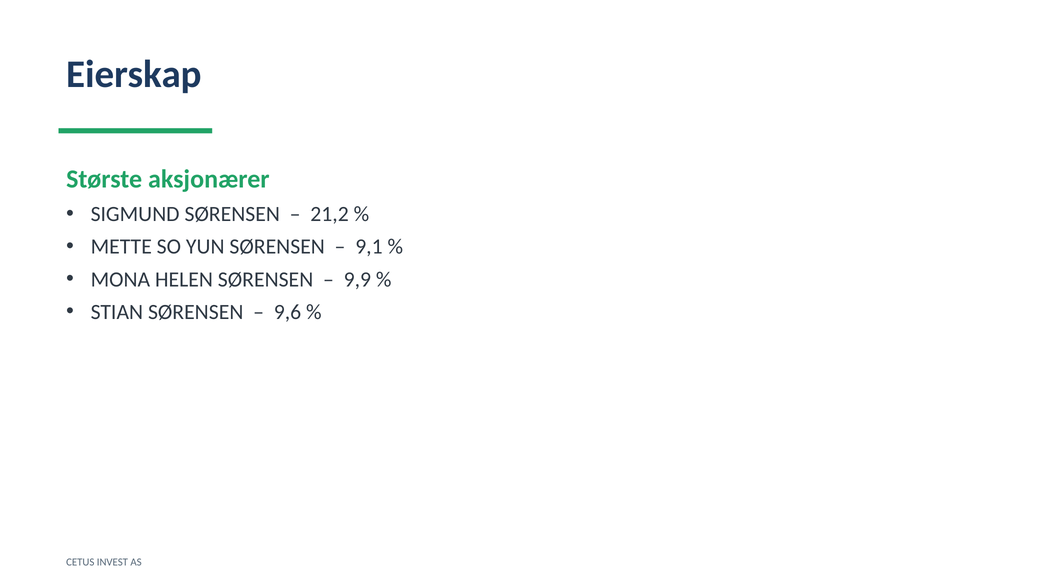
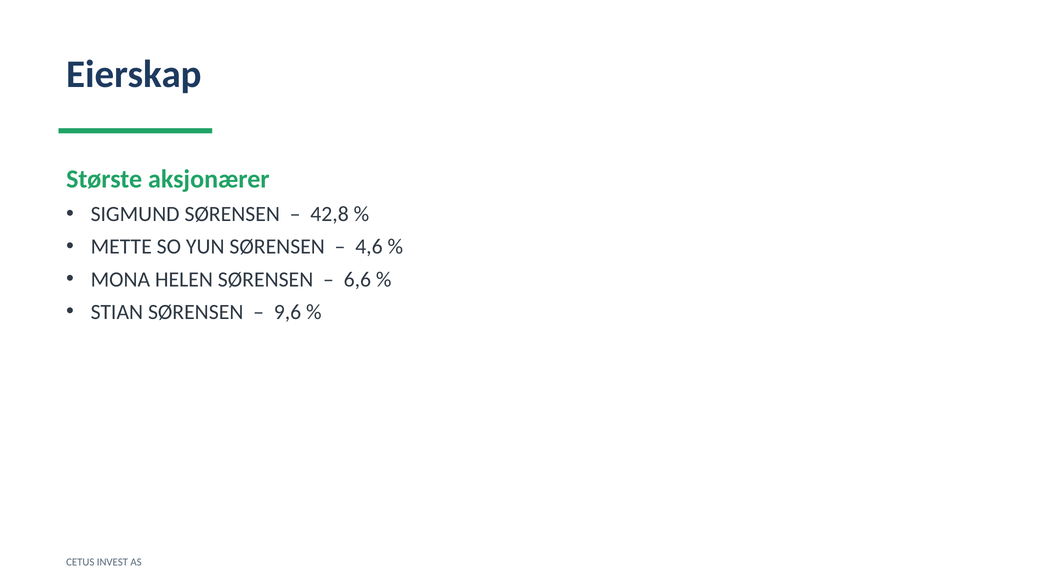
21,2: 21,2 -> 42,8
9,1: 9,1 -> 4,6
9,9: 9,9 -> 6,6
